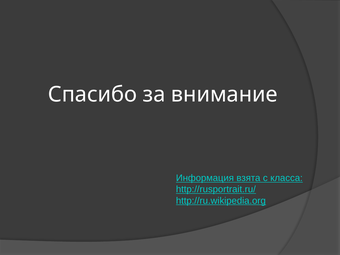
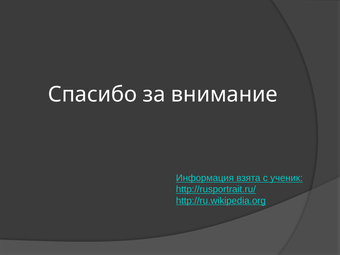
класса: класса -> ученик
